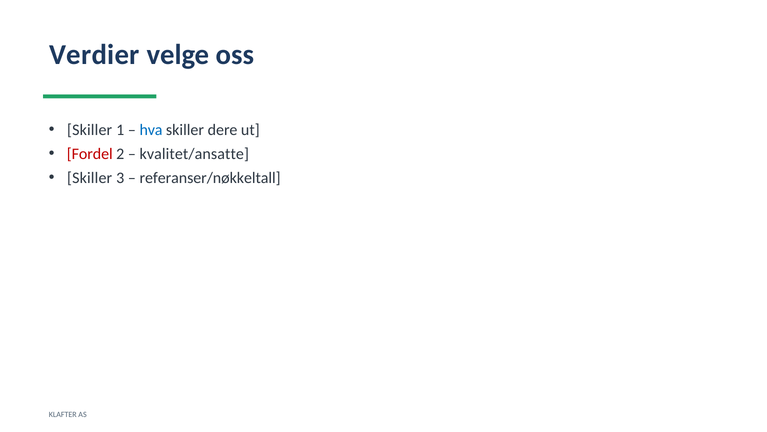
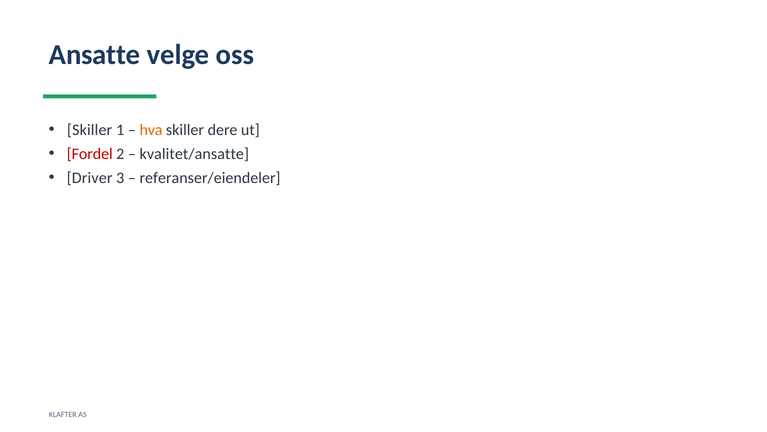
Verdier: Verdier -> Ansatte
hva colour: blue -> orange
Skiller at (90, 178): Skiller -> Driver
referanser/nøkkeltall: referanser/nøkkeltall -> referanser/eiendeler
